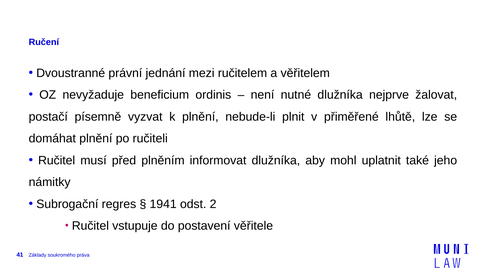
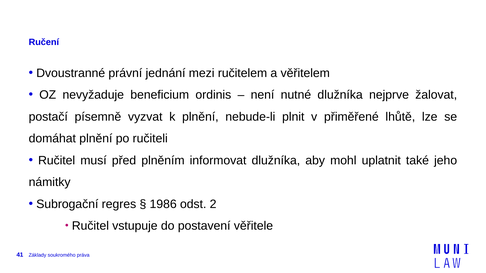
1941: 1941 -> 1986
